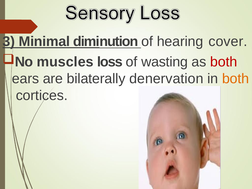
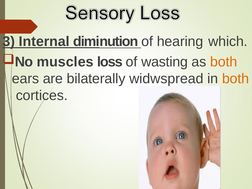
Minimal: Minimal -> Internal
cover: cover -> which
both at (224, 62) colour: red -> orange
denervation: denervation -> widwspread
